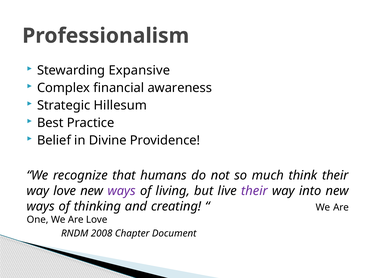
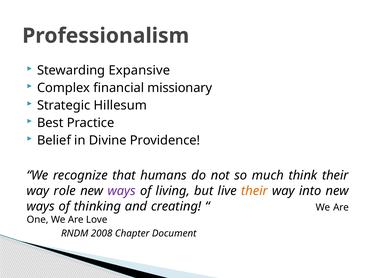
awareness: awareness -> missionary
way love: love -> role
their at (254, 191) colour: purple -> orange
